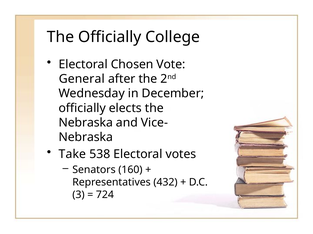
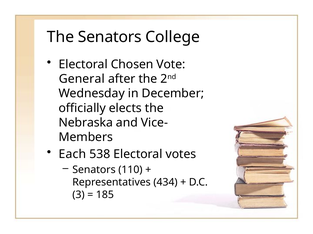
The Officially: Officially -> Senators
Nebraska at (86, 138): Nebraska -> Members
Take: Take -> Each
160: 160 -> 110
432: 432 -> 434
724: 724 -> 185
